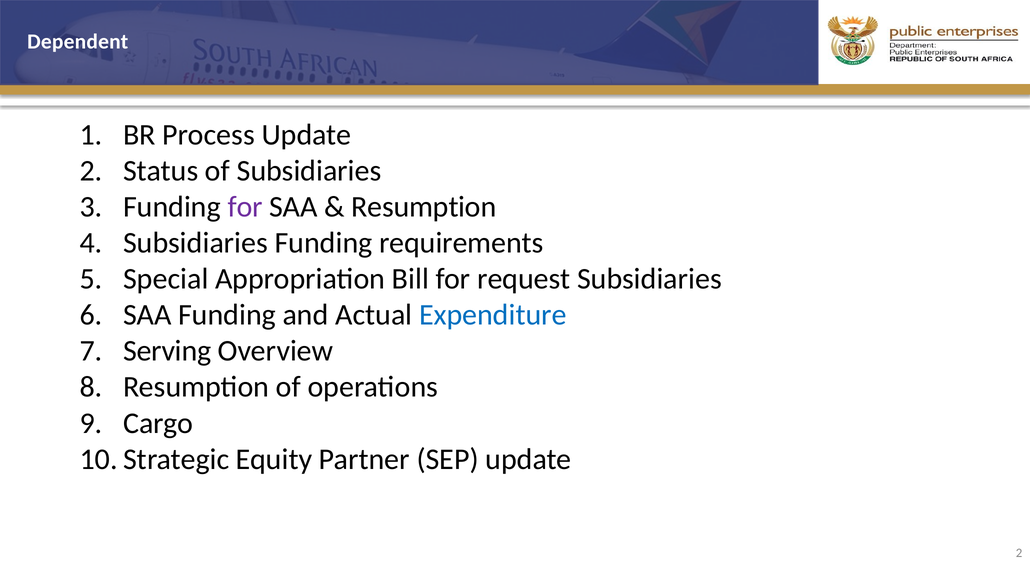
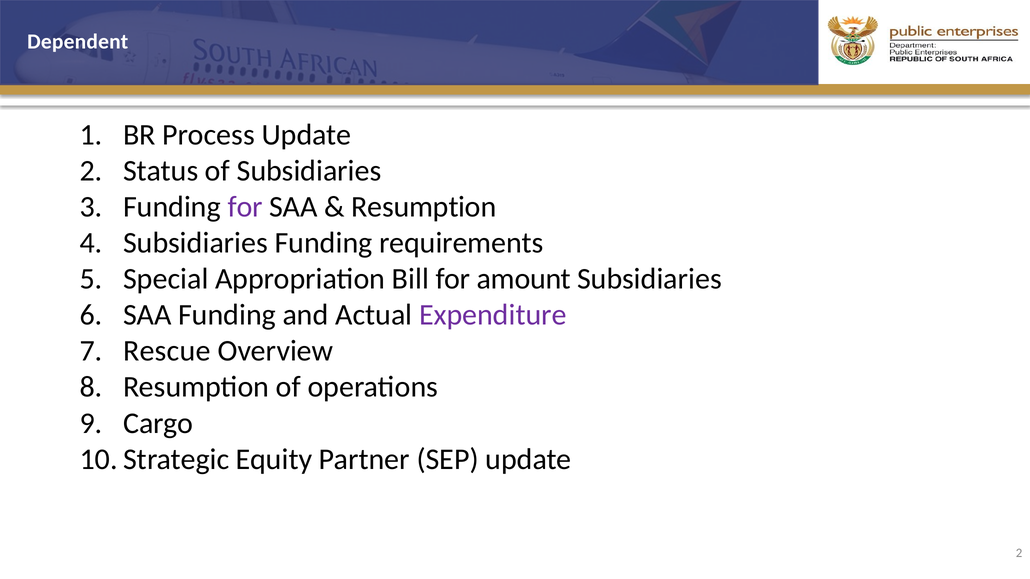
request: request -> amount
Expenditure colour: blue -> purple
Serving: Serving -> Rescue
